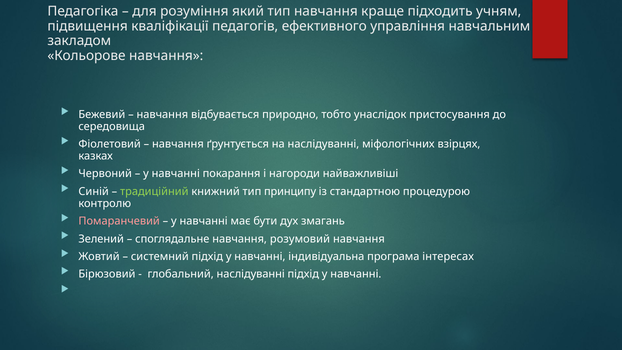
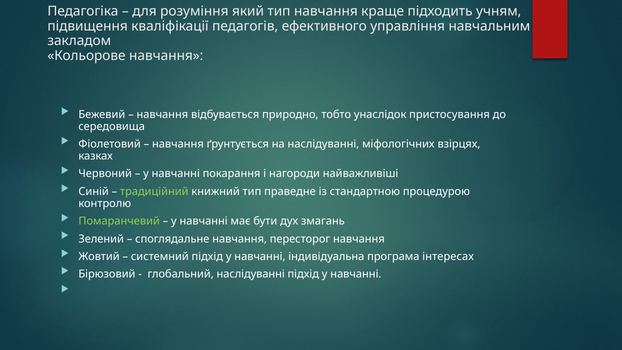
принципу: принципу -> праведне
Помаранчевий colour: pink -> light green
розумовий: розумовий -> пересторог
